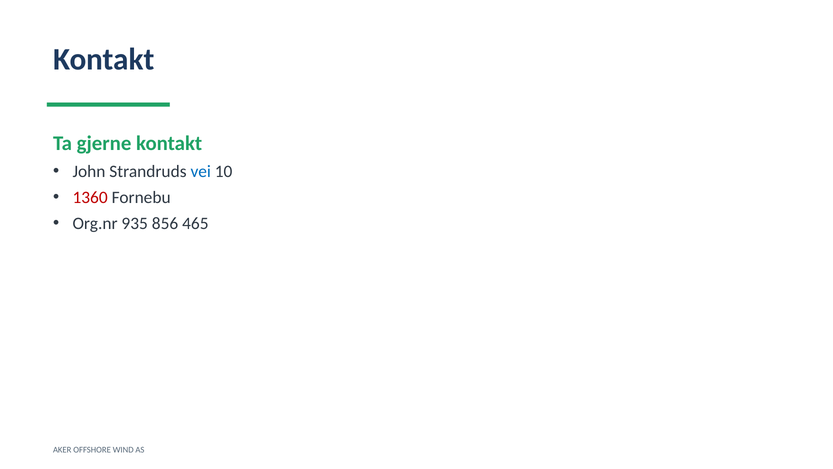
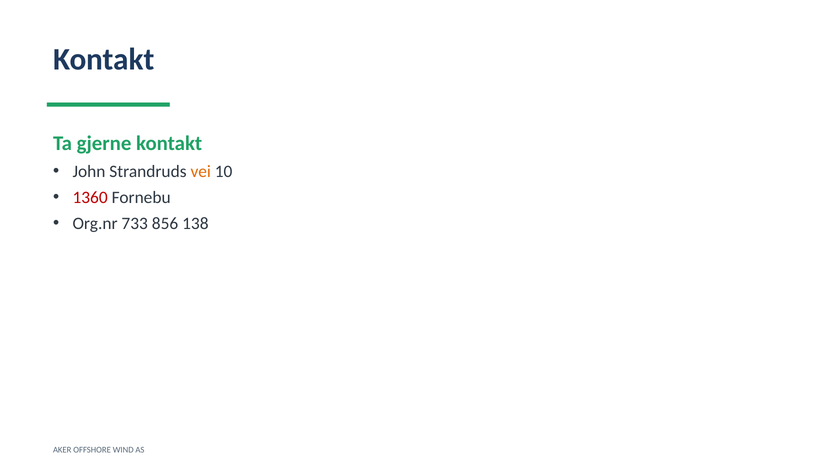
vei colour: blue -> orange
935: 935 -> 733
465: 465 -> 138
